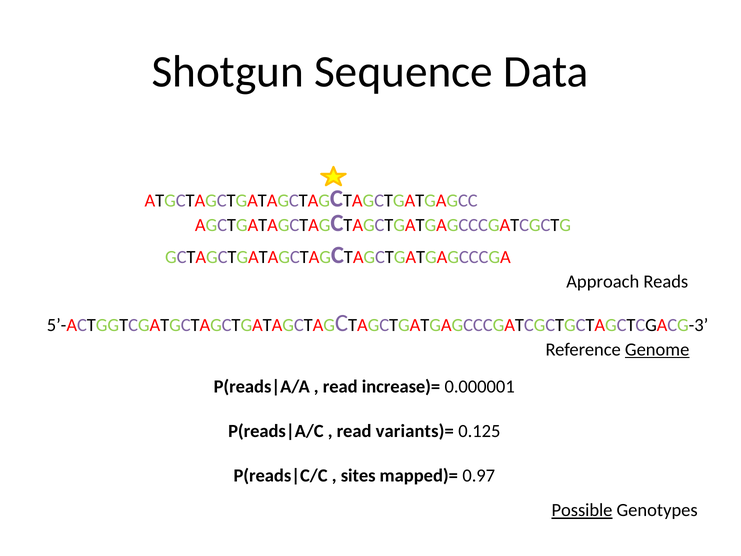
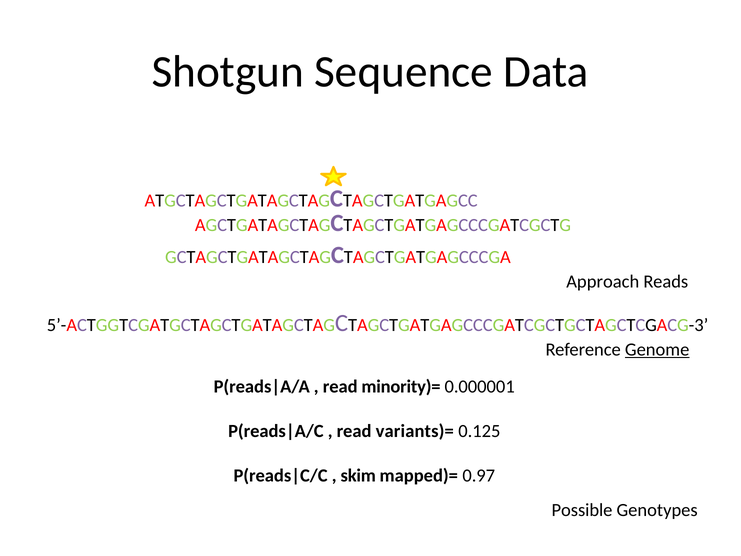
increase)=: increase)= -> minority)=
sites: sites -> skim
Possible underline: present -> none
